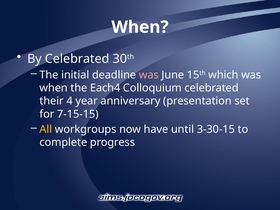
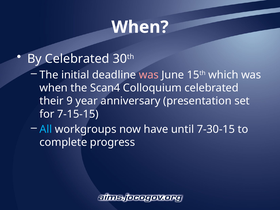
Each4: Each4 -> Scan4
4: 4 -> 9
All colour: yellow -> light blue
3-30-15: 3-30-15 -> 7-30-15
